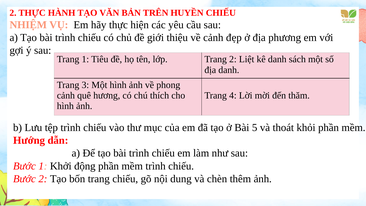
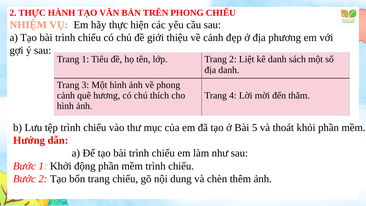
TRÊN HUYỀN: HUYỀN -> PHONG
